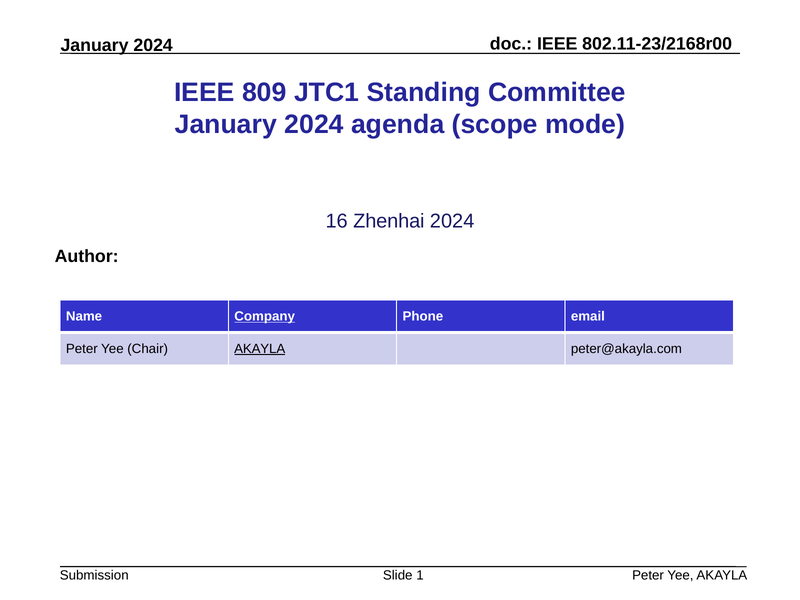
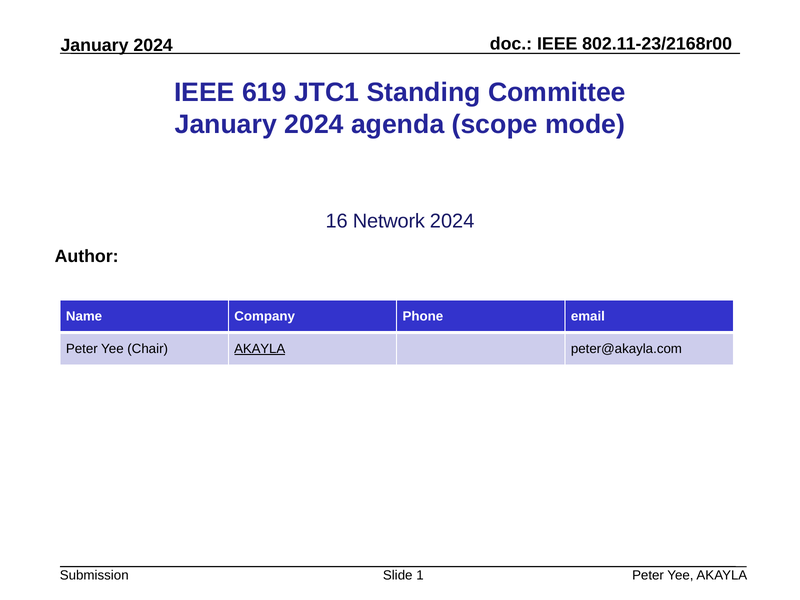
809: 809 -> 619
Zhenhai: Zhenhai -> Network
Company underline: present -> none
